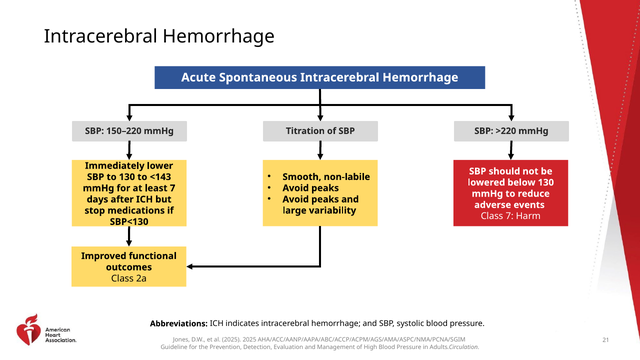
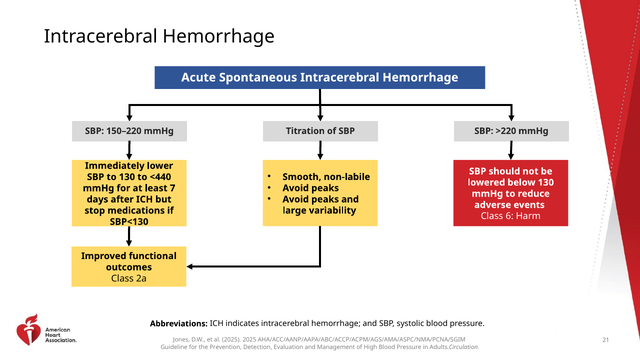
<143: <143 -> <440
Class 7: 7 -> 6
